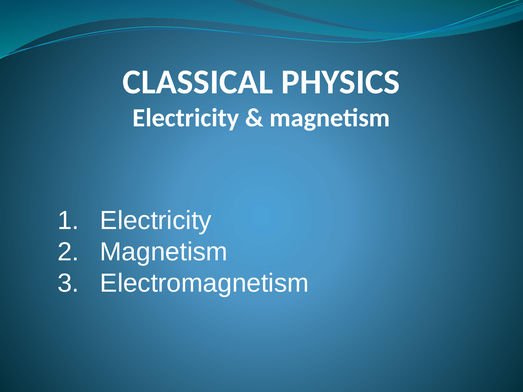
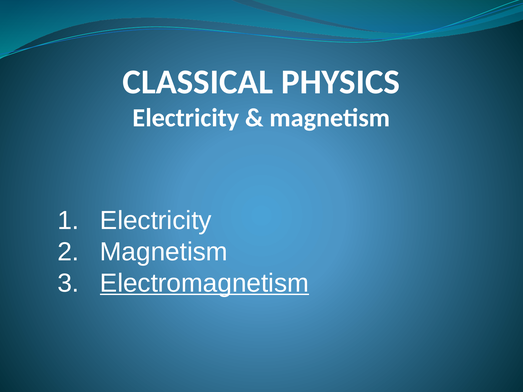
Electromagnetism underline: none -> present
